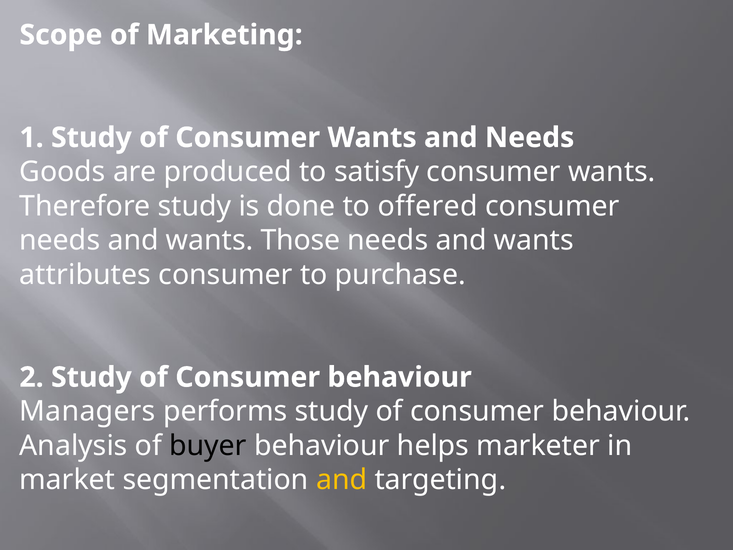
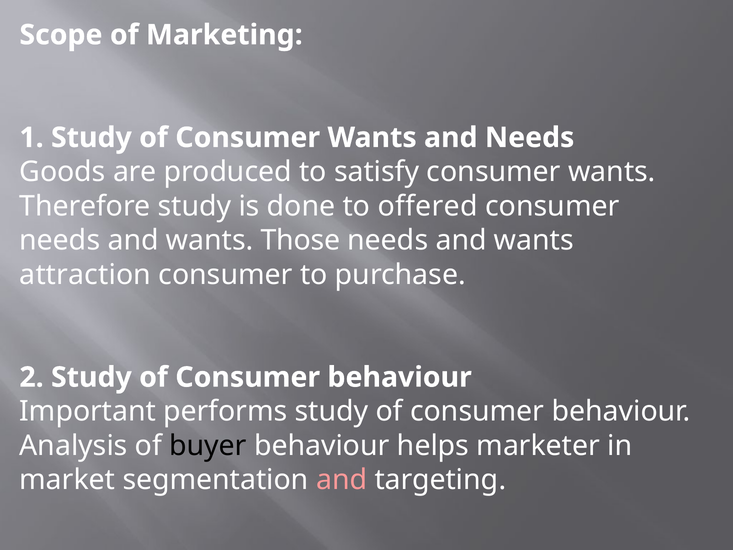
attributes: attributes -> attraction
Managers: Managers -> Important
and at (342, 480) colour: yellow -> pink
